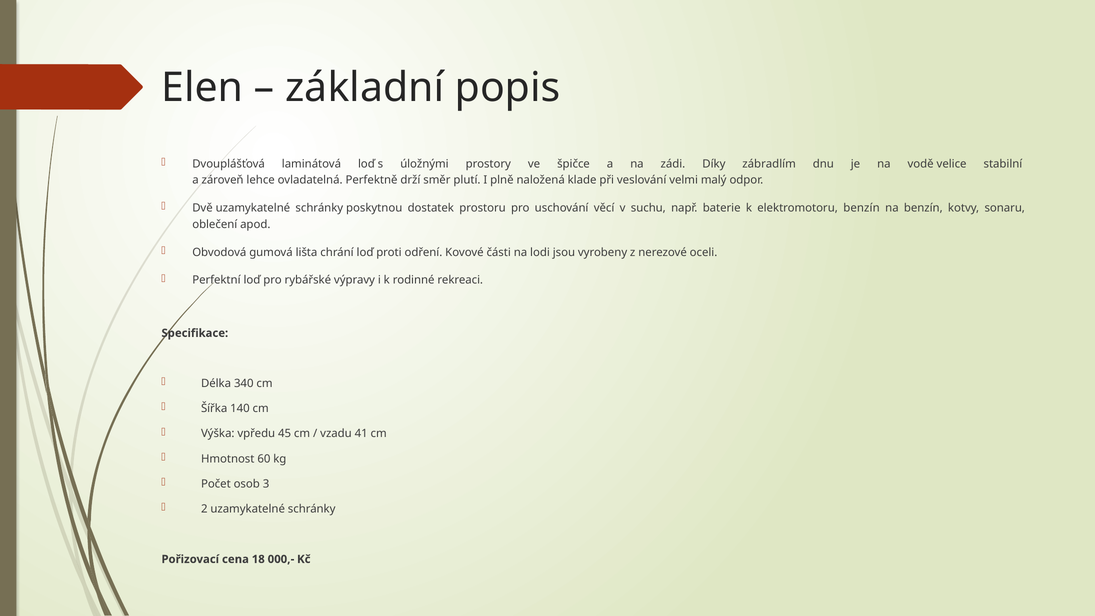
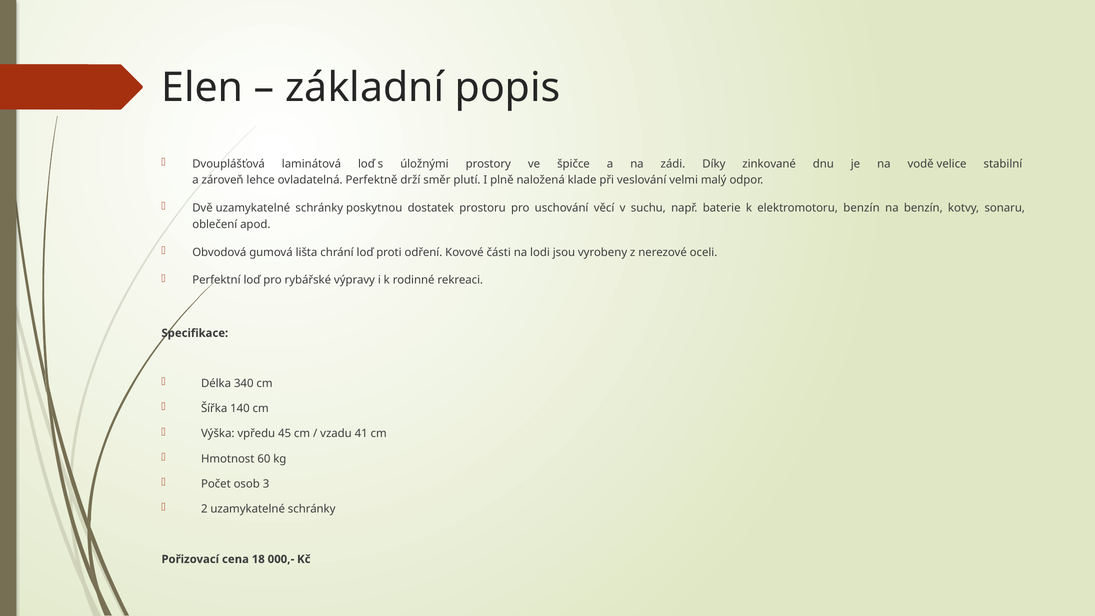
zábradlím: zábradlím -> zinkované
